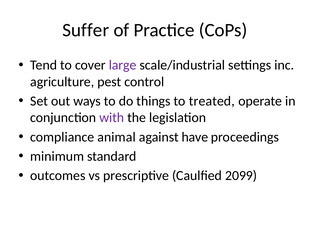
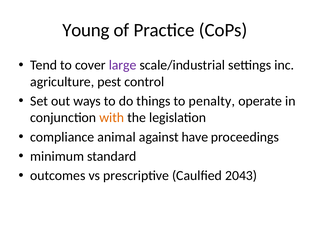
Suffer: Suffer -> Young
treated: treated -> penalty
with colour: purple -> orange
2099: 2099 -> 2043
